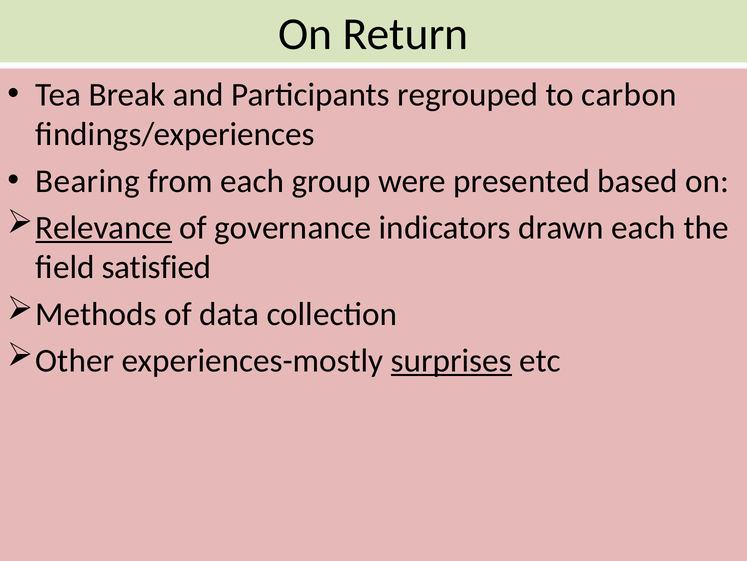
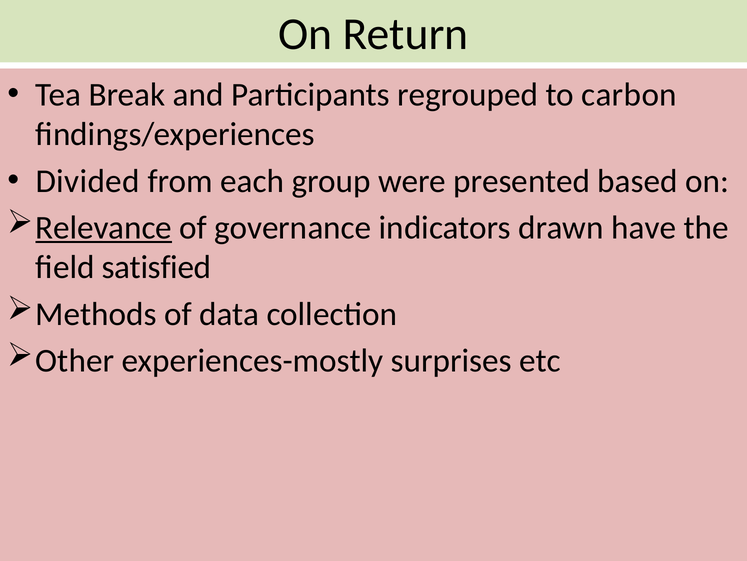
Bearing: Bearing -> Divided
drawn each: each -> have
surprises underline: present -> none
